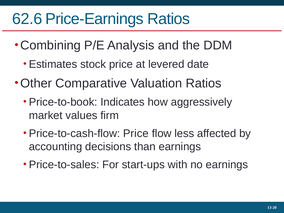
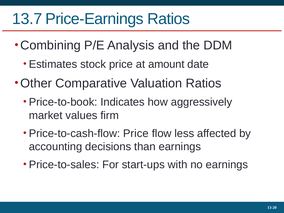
62.6: 62.6 -> 13.7
levered: levered -> amount
